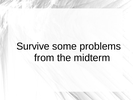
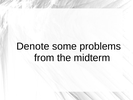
Survive: Survive -> Denote
